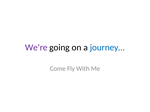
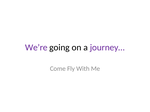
journey… colour: blue -> purple
